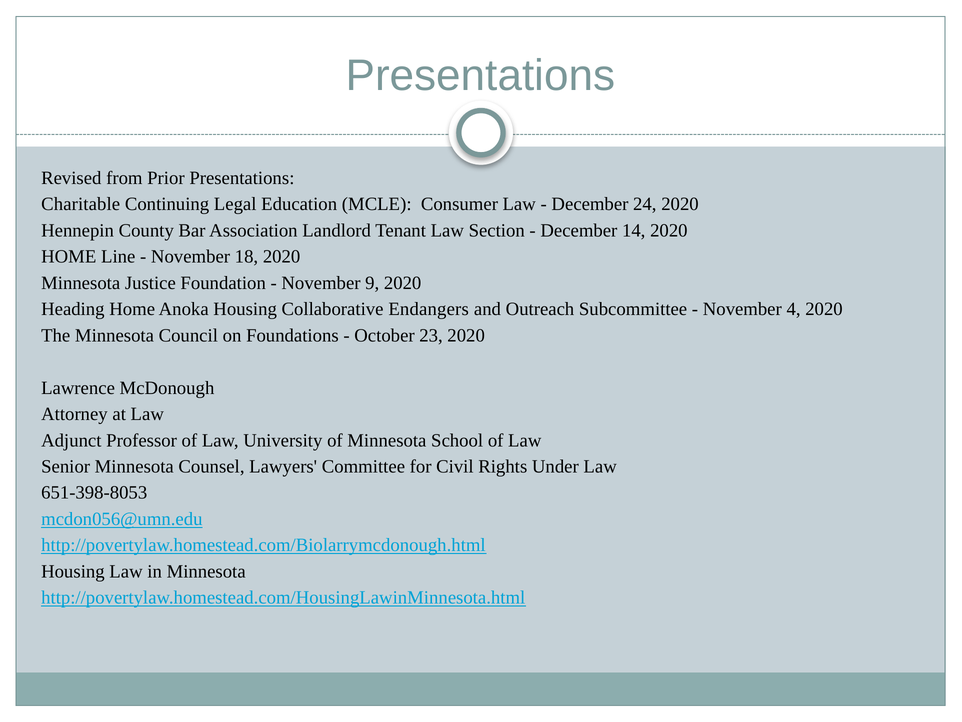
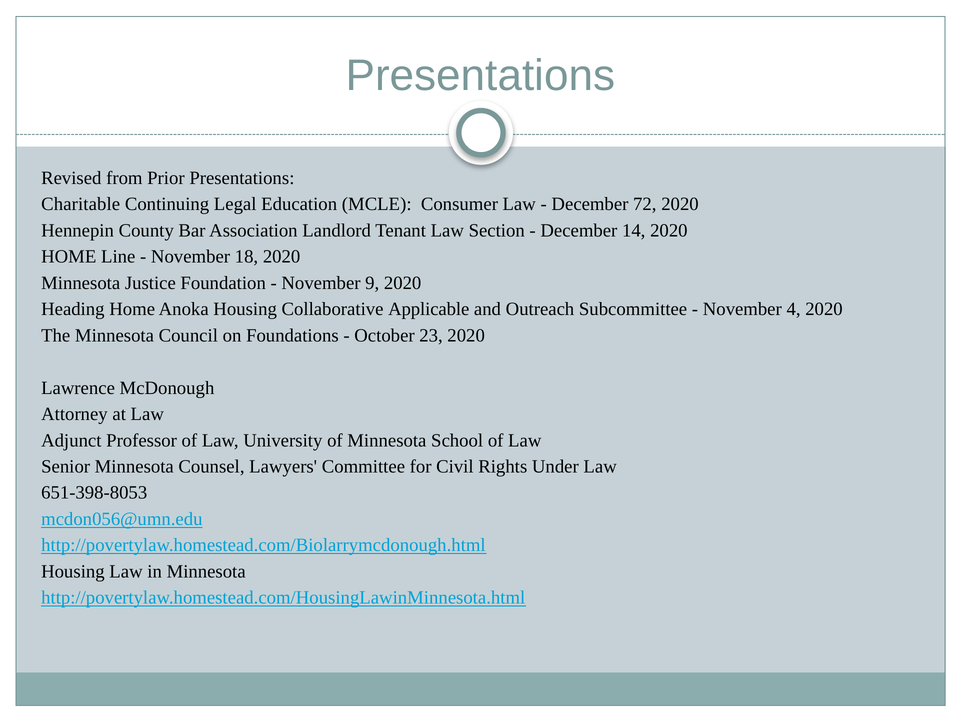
24: 24 -> 72
Endangers: Endangers -> Applicable
